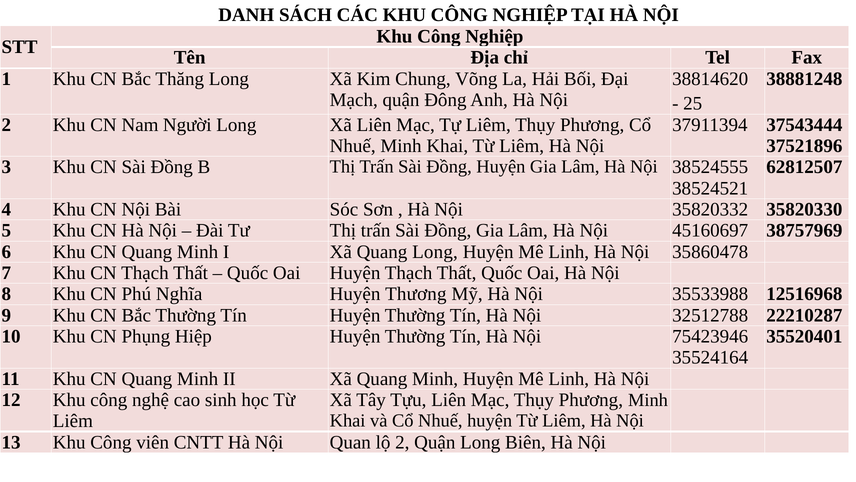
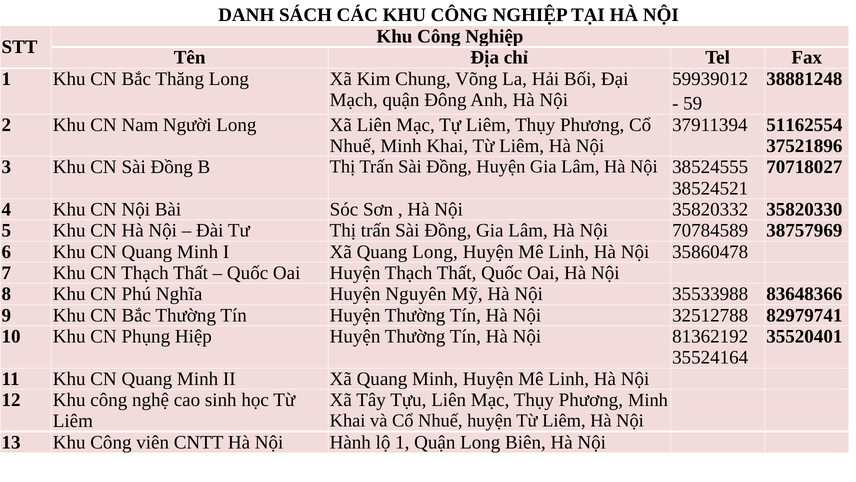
38814620: 38814620 -> 59939012
25: 25 -> 59
37543444: 37543444 -> 51162554
62812507: 62812507 -> 70718027
45160697: 45160697 -> 70784589
Thương: Thương -> Nguyên
12516968: 12516968 -> 83648366
22210287: 22210287 -> 82979741
75423946: 75423946 -> 81362192
Quan: Quan -> Hành
lộ 2: 2 -> 1
